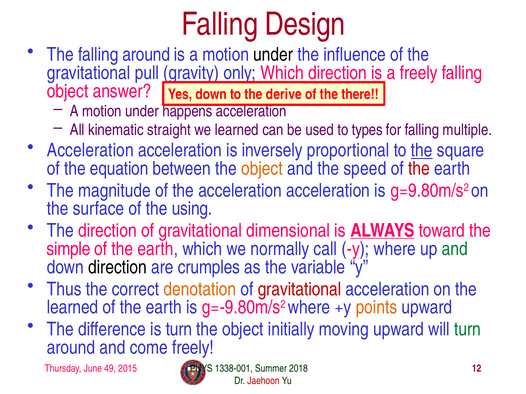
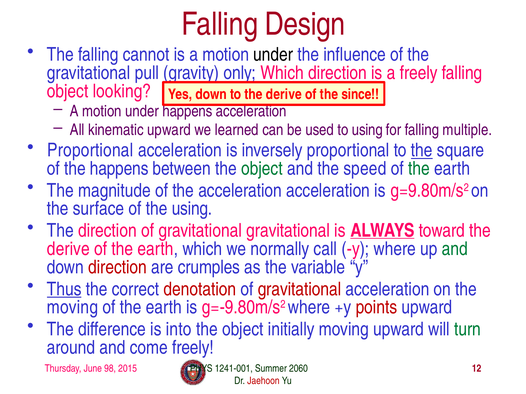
falling around: around -> cannot
answer: answer -> looking
there: there -> since
kinematic straight: straight -> upward
to types: types -> using
Acceleration at (90, 151): Acceleration -> Proportional
the equation: equation -> happens
object at (262, 169) colour: orange -> green
the at (419, 169) colour: red -> green
gravitational dimensional: dimensional -> gravitational
simple at (69, 249): simple -> derive
direction at (118, 267) colour: black -> red
Thus underline: none -> present
denotation colour: orange -> red
learned at (73, 308): learned -> moving
points colour: orange -> red
is turn: turn -> into
49: 49 -> 98
1338-001: 1338-001 -> 1241-001
2018: 2018 -> 2060
